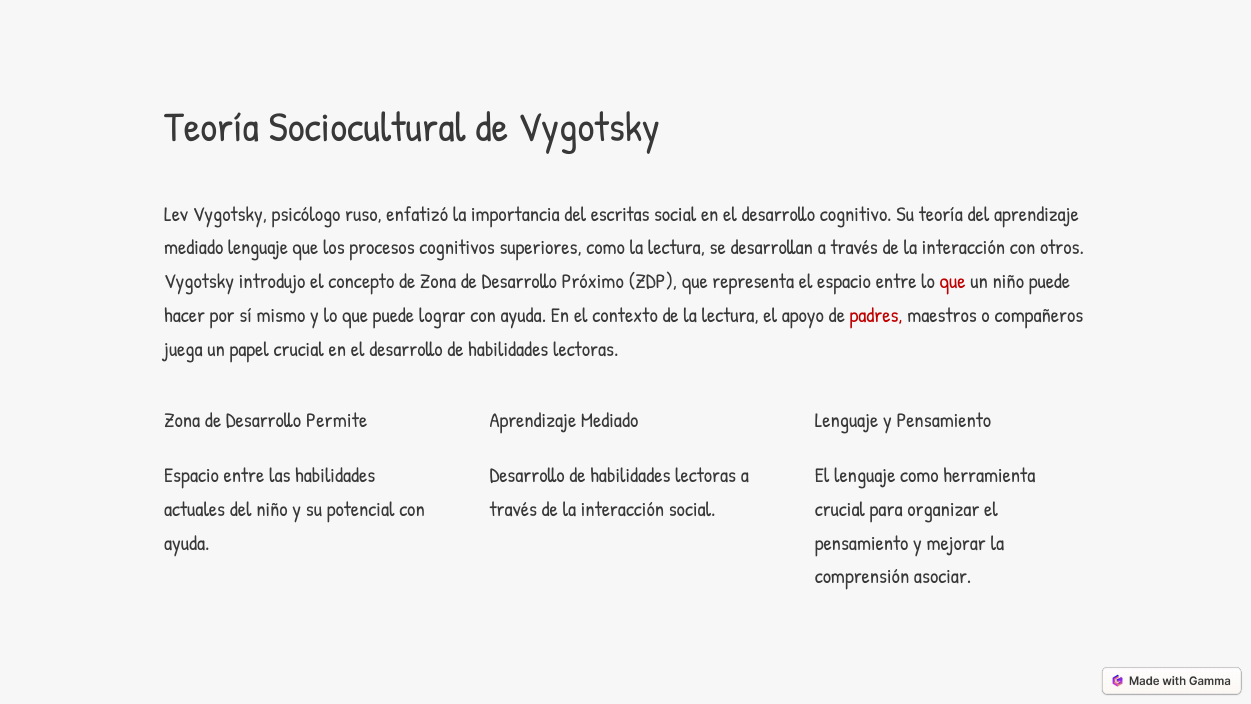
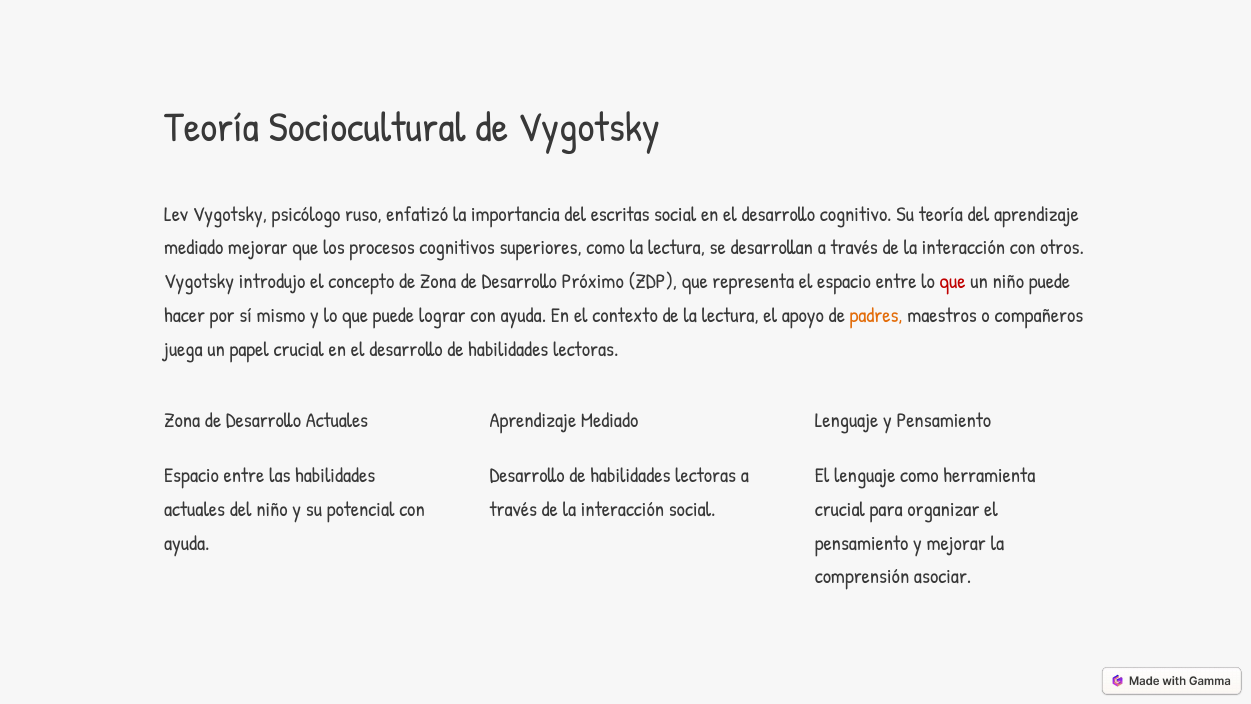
mediado lenguaje: lenguaje -> mejorar
padres colour: red -> orange
Desarrollo Permite: Permite -> Actuales
